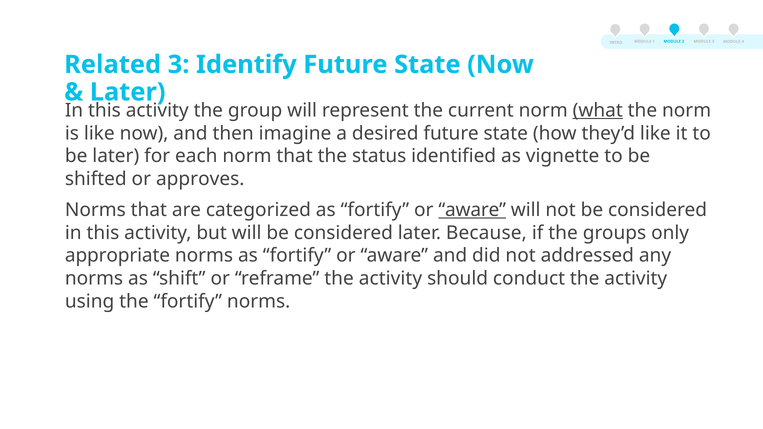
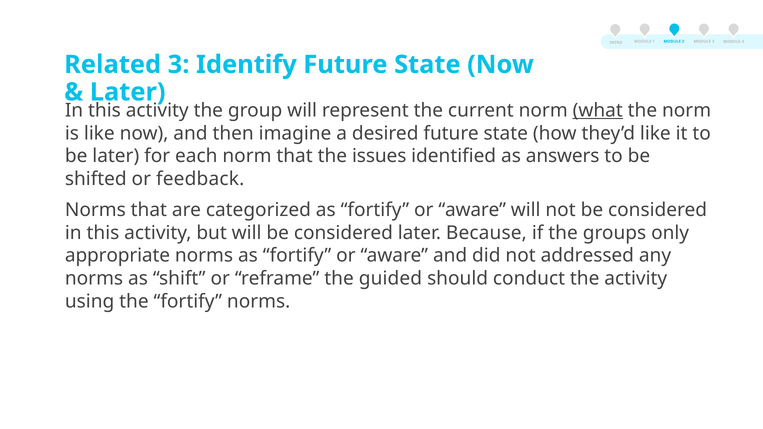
status: status -> issues
vignette: vignette -> answers
approves: approves -> feedback
aware at (472, 210) underline: present -> none
reframe the activity: activity -> guided
